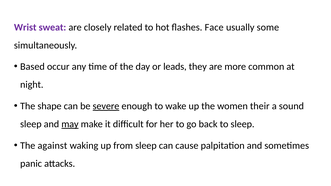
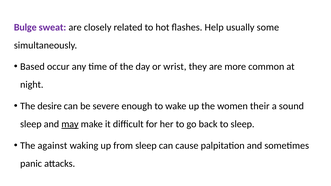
Wrist: Wrist -> Bulge
Face: Face -> Help
leads: leads -> wrist
shape: shape -> desire
severe underline: present -> none
